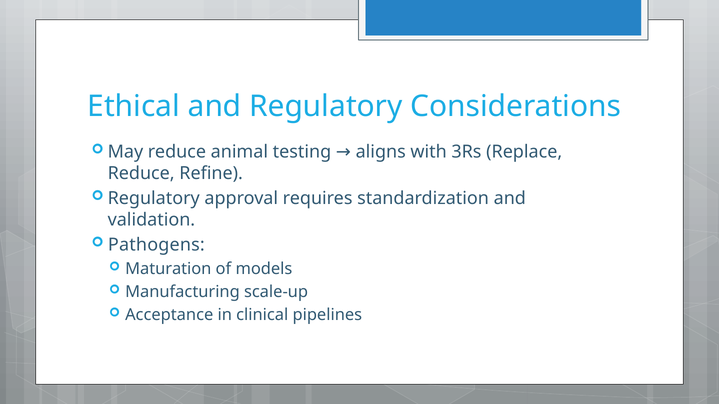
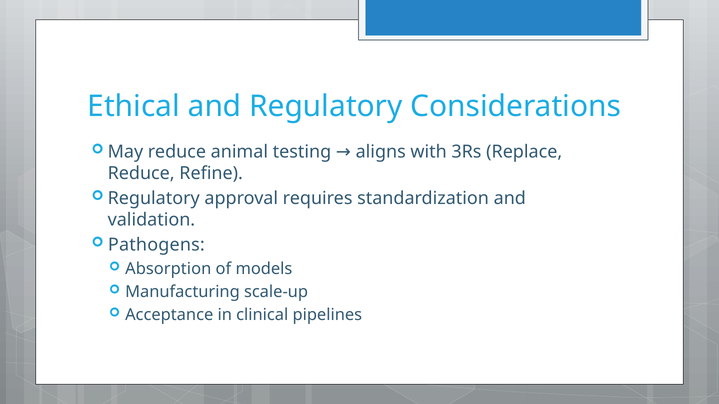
Maturation: Maturation -> Absorption
